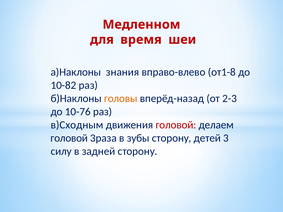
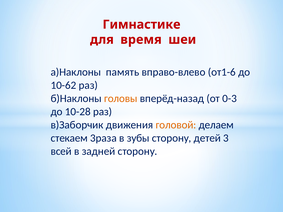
Медленном: Медленном -> Гимнастике
знания: знания -> память
от1-8: от1-8 -> от1-6
10-82: 10-82 -> 10-62
2-3: 2-3 -> 0-3
10-76: 10-76 -> 10-28
в)Сходным: в)Сходным -> в)Заборчик
головой at (176, 125) colour: red -> orange
головой at (69, 138): головой -> стекаем
силу: силу -> всей
